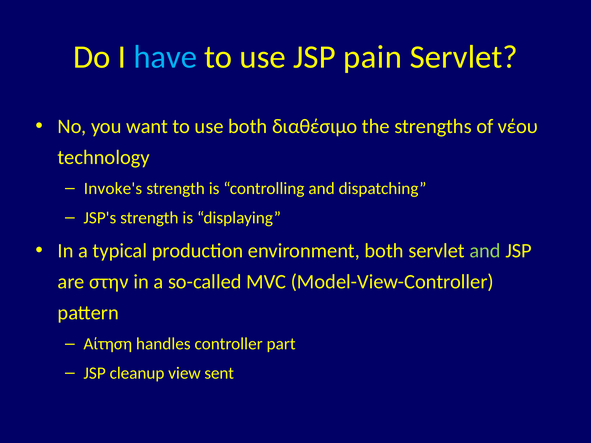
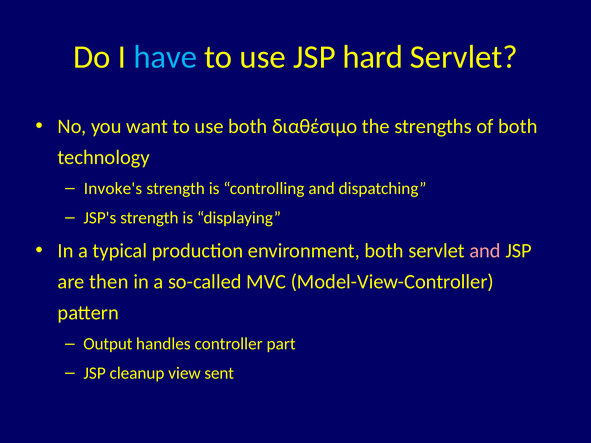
pain: pain -> hard
of νέου: νέου -> both
and at (485, 251) colour: light green -> pink
στην: στην -> then
Αίτηση: Αίτηση -> Output
